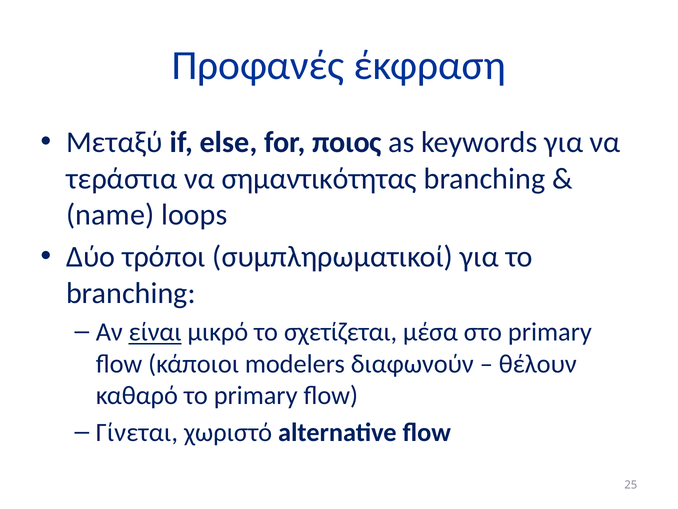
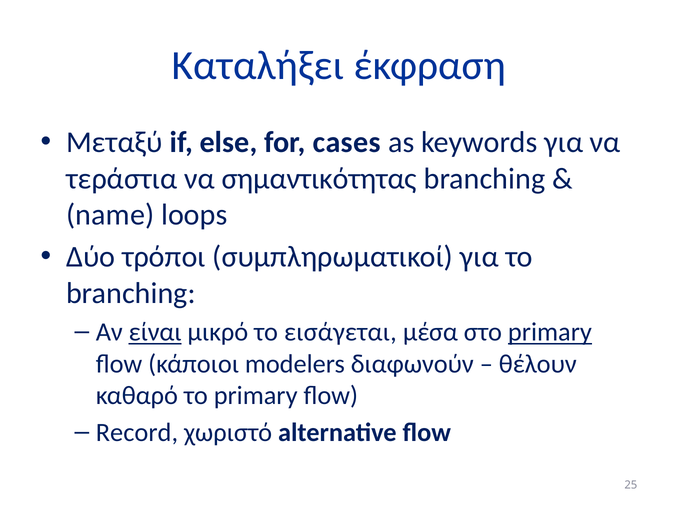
Προφανές: Προφανές -> Καταλήξει
ποιος: ποιος -> cases
σχετίζεται: σχετίζεται -> εισάγεται
primary at (550, 332) underline: none -> present
Γίνεται: Γίνεται -> Record
